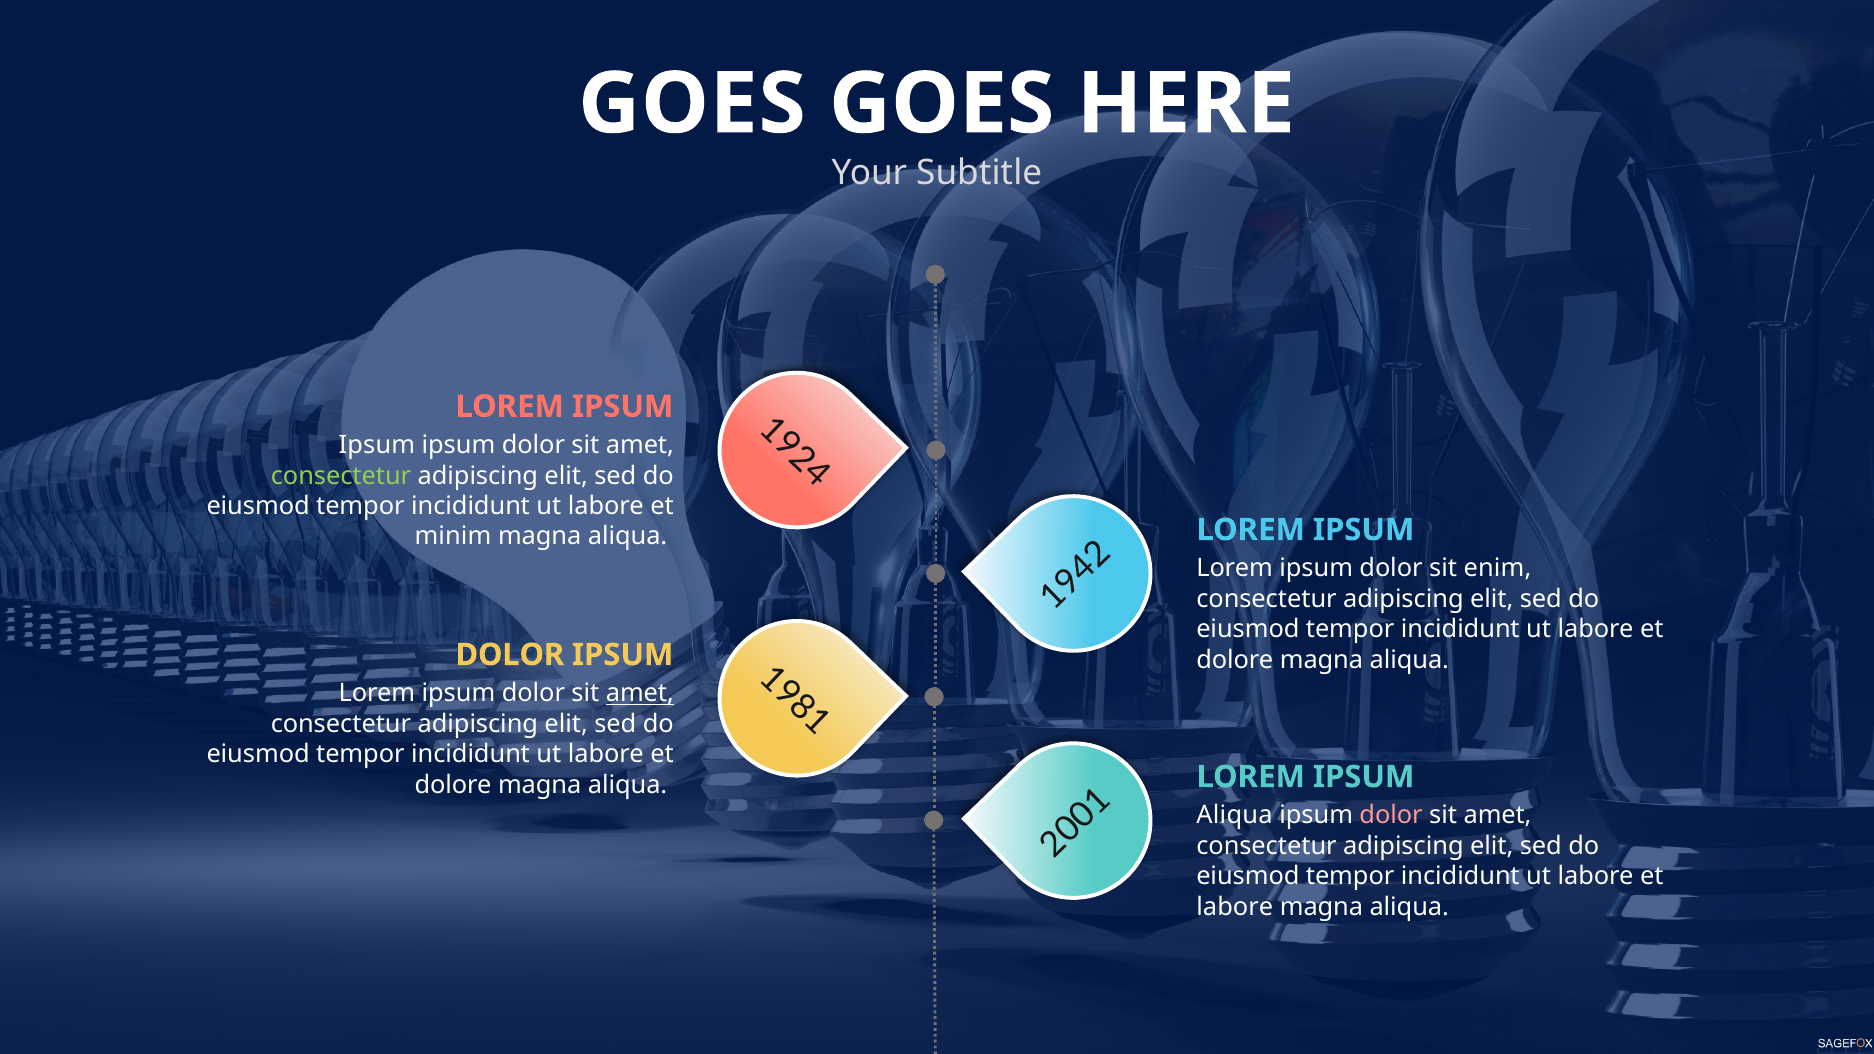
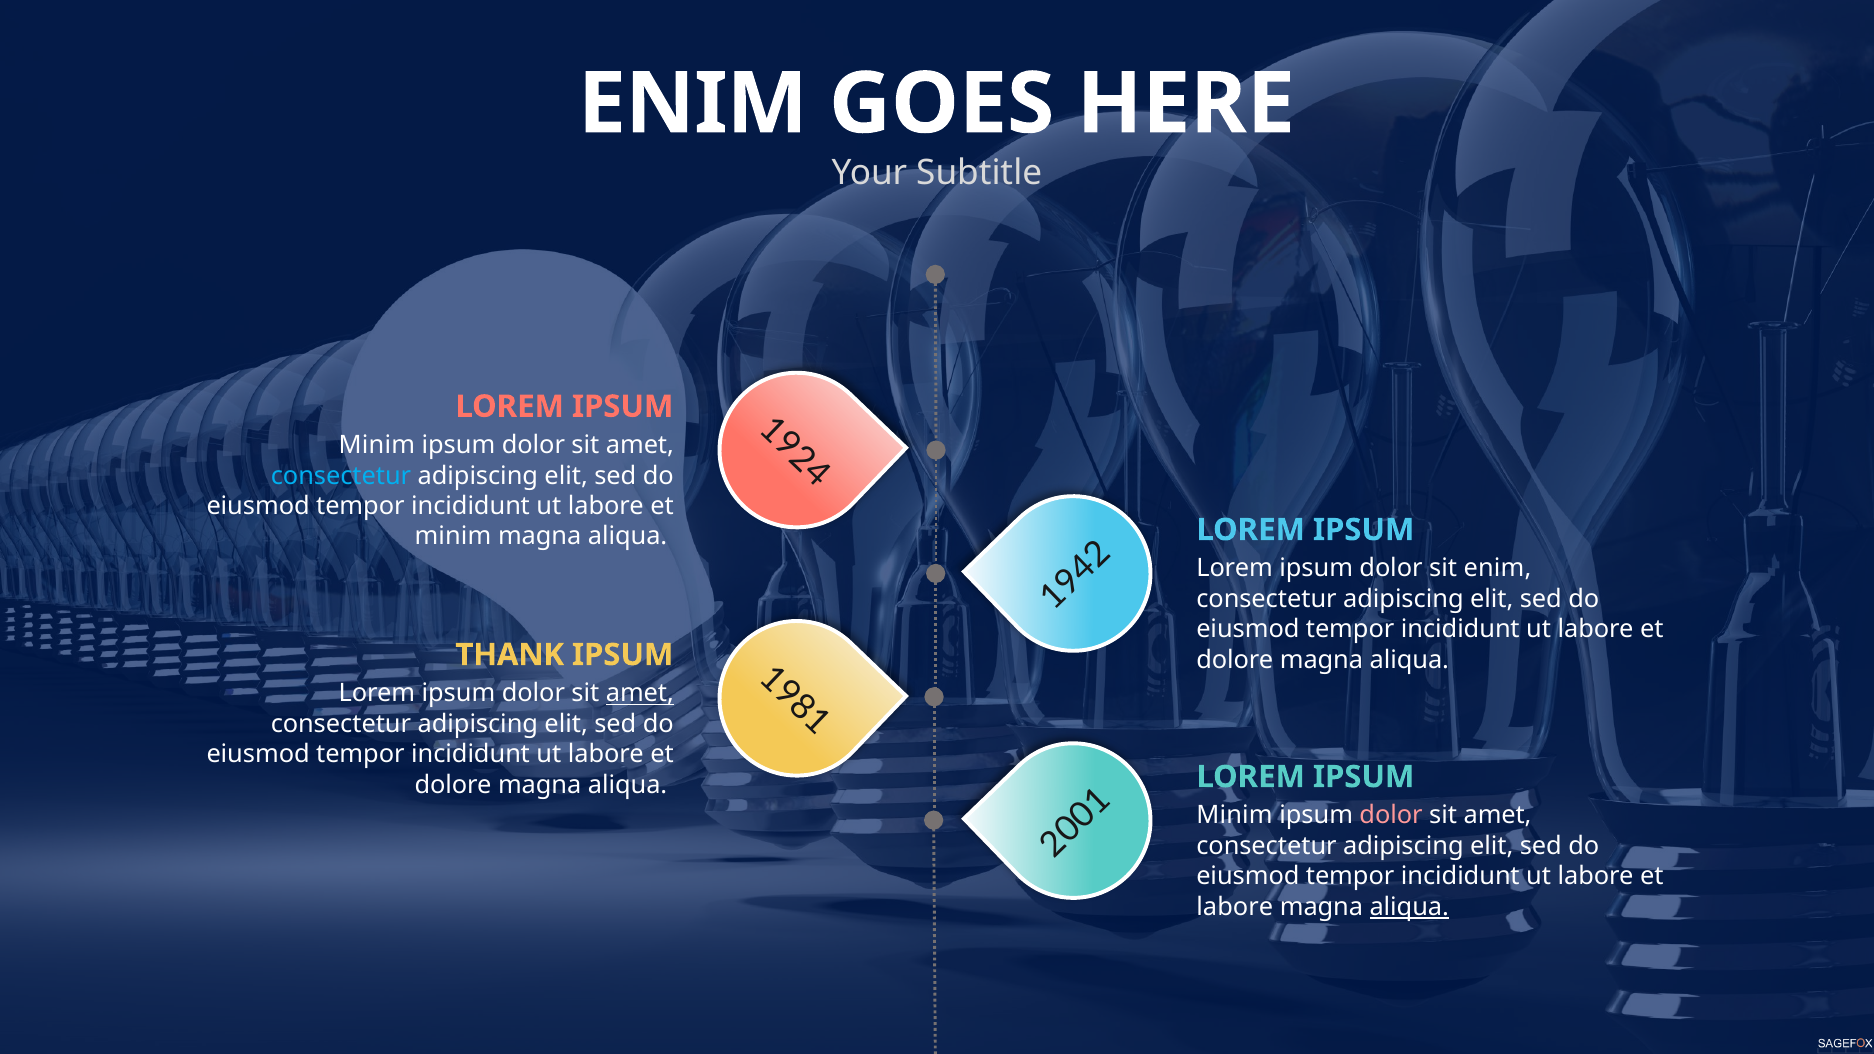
GOES at (692, 104): GOES -> ENIM
Ipsum at (377, 445): Ipsum -> Minim
consectetur at (341, 476) colour: light green -> light blue
DOLOR at (510, 655): DOLOR -> THANK
Aliqua at (1235, 816): Aliqua -> Minim
aliqua at (1409, 907) underline: none -> present
